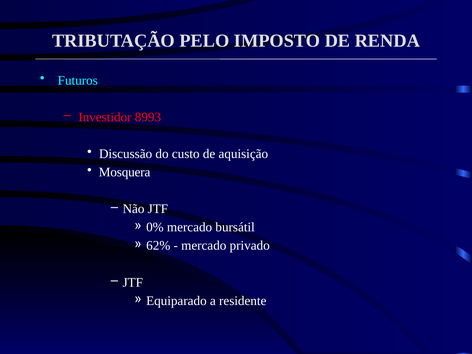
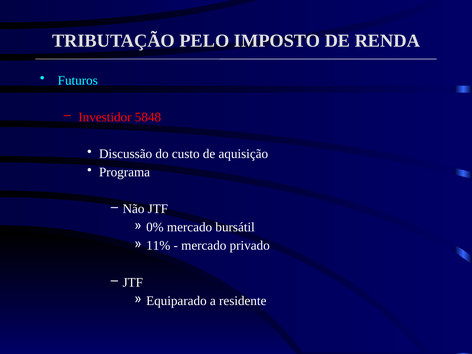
8993: 8993 -> 5848
Mosquera: Mosquera -> Programa
62%: 62% -> 11%
